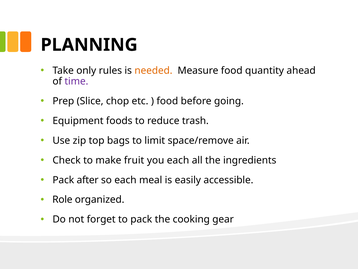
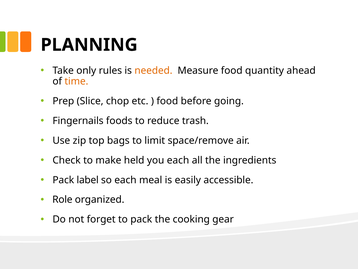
time colour: purple -> orange
Equipment: Equipment -> Fingernails
fruit: fruit -> held
after: after -> label
